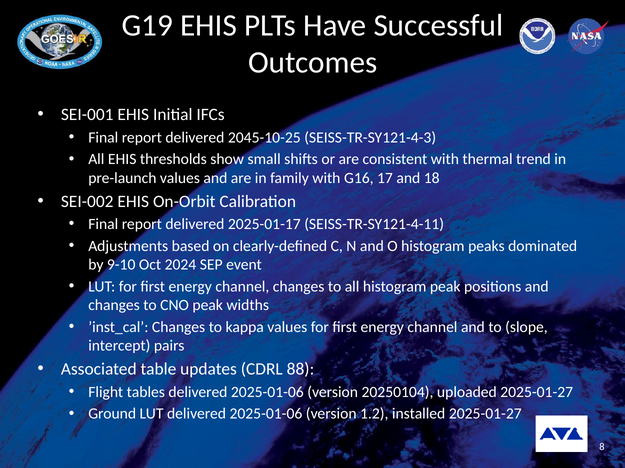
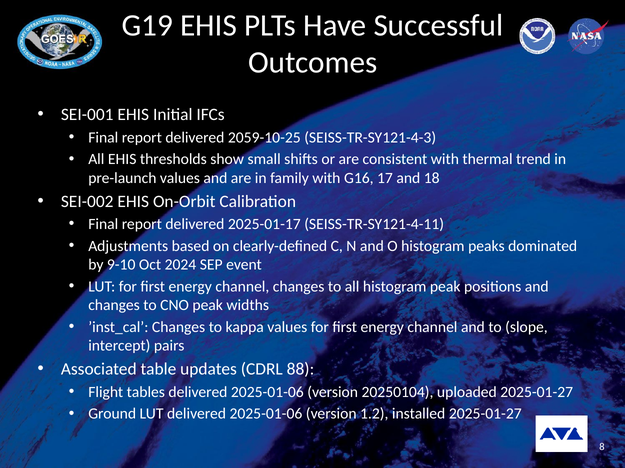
2045-10-25: 2045-10-25 -> 2059-10-25
